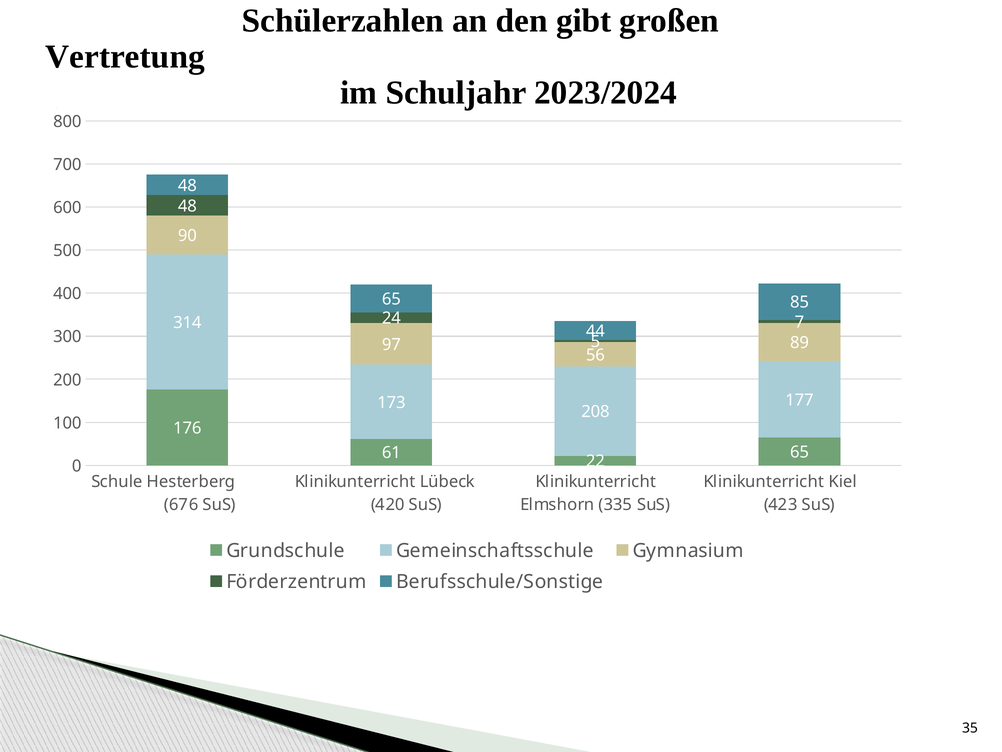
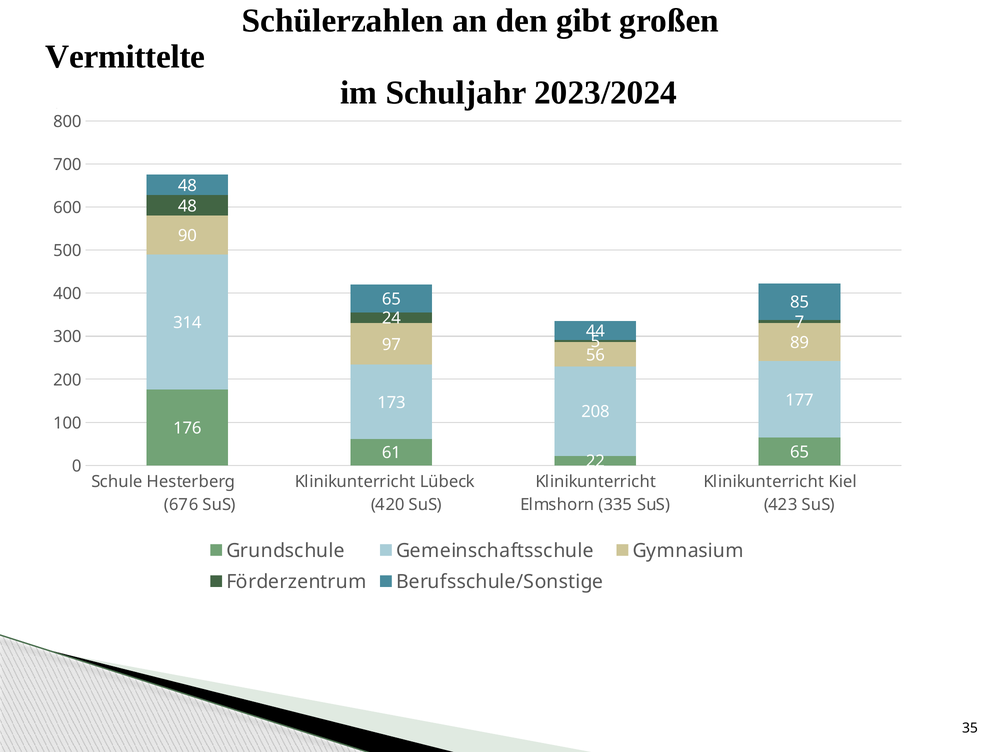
Vertretung: Vertretung -> Vermittelte
